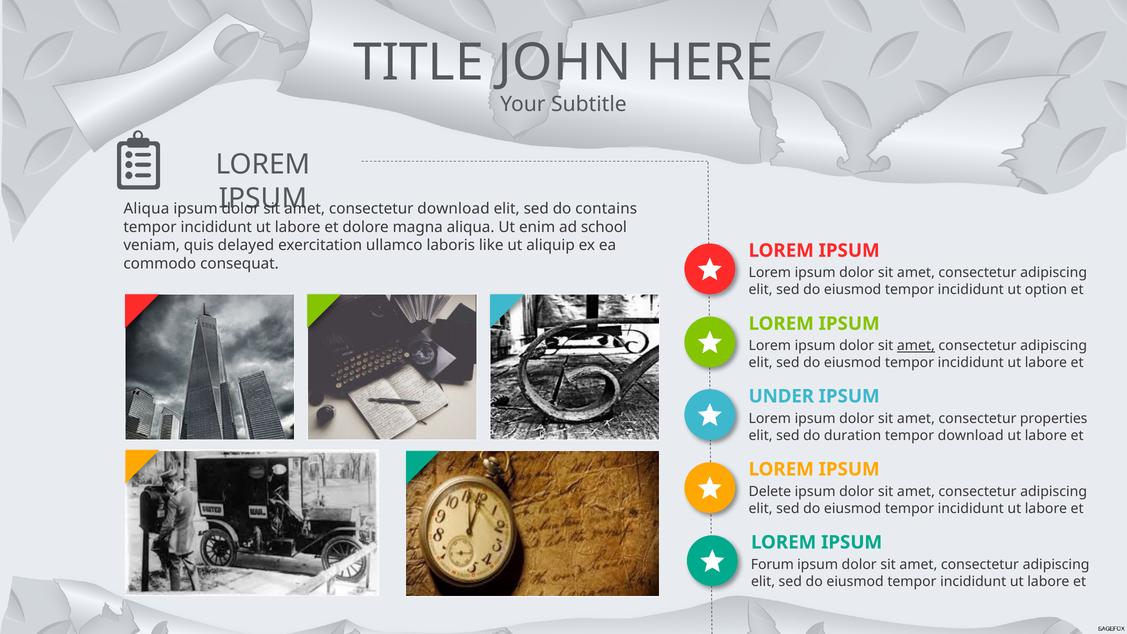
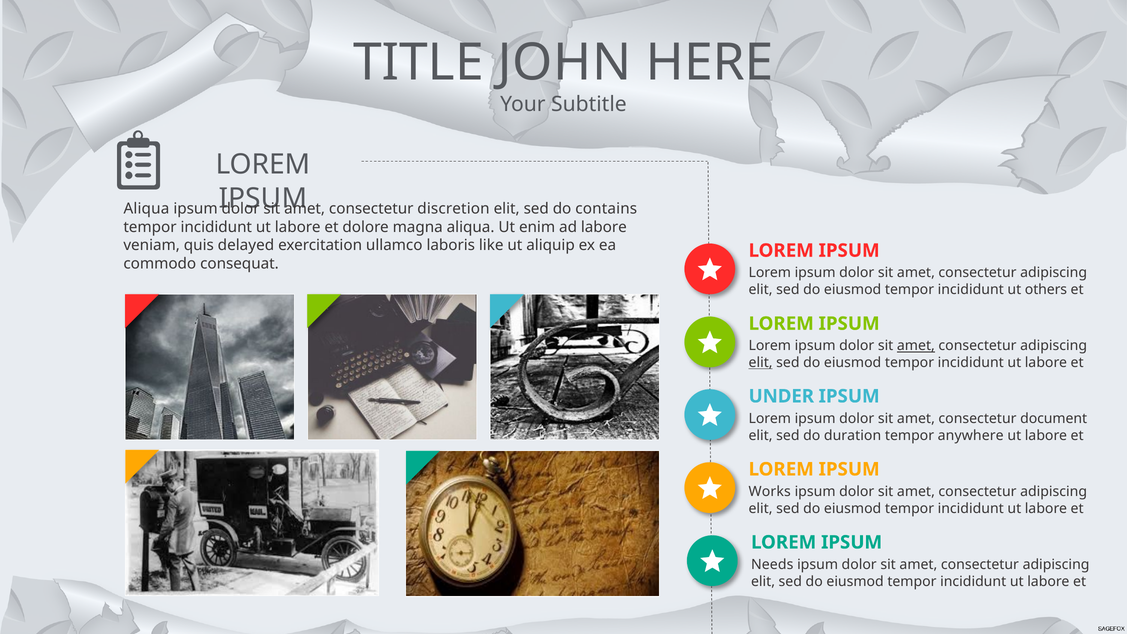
consectetur download: download -> discretion
ad school: school -> labore
option: option -> others
elit at (761, 363) underline: none -> present
properties: properties -> document
tempor download: download -> anywhere
Delete: Delete -> Works
Forum: Forum -> Needs
